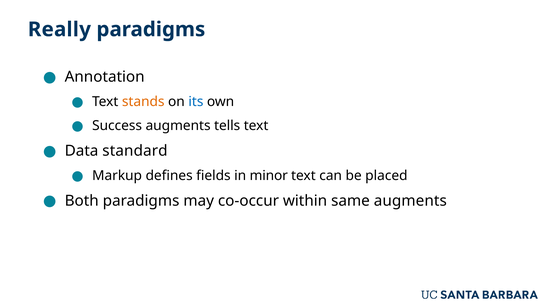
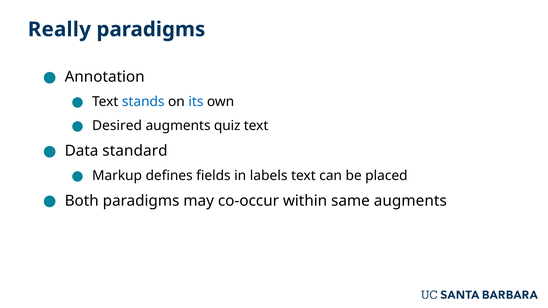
stands colour: orange -> blue
Success: Success -> Desired
tells: tells -> quiz
minor: minor -> labels
